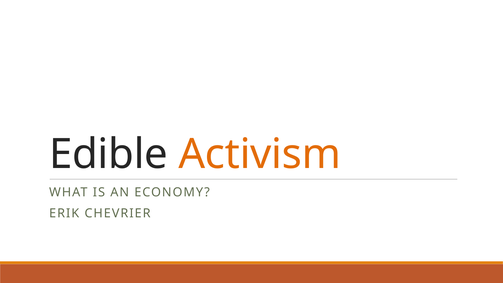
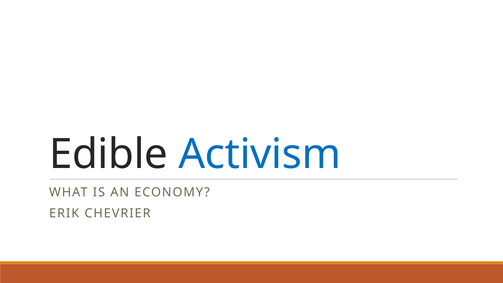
Activism colour: orange -> blue
